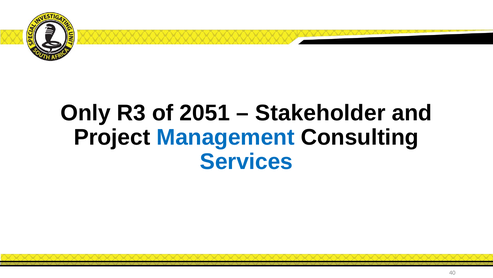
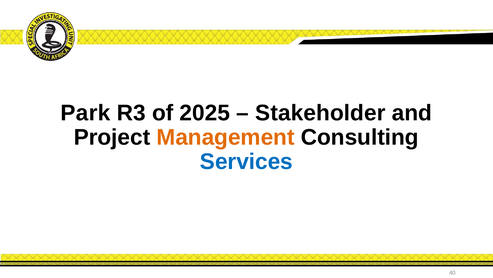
Only: Only -> Park
2051: 2051 -> 2025
Management colour: blue -> orange
